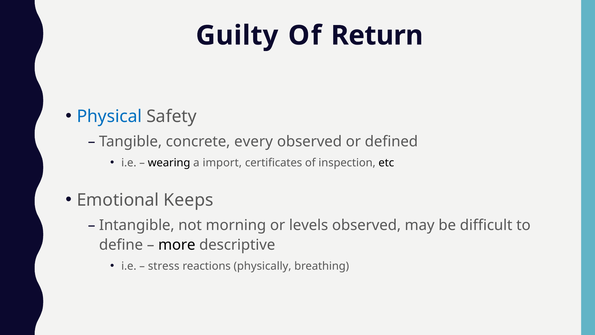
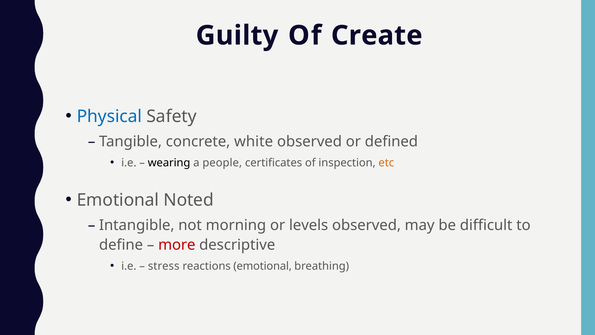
Return: Return -> Create
every: every -> white
import: import -> people
etc colour: black -> orange
Keeps: Keeps -> Noted
more colour: black -> red
reactions physically: physically -> emotional
